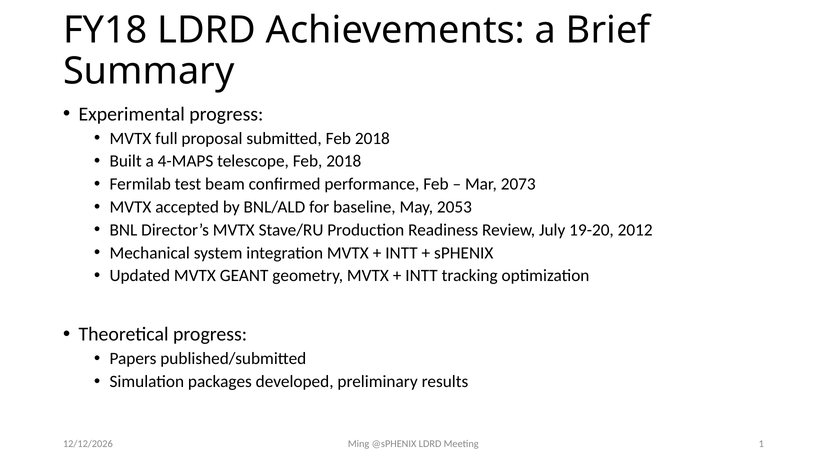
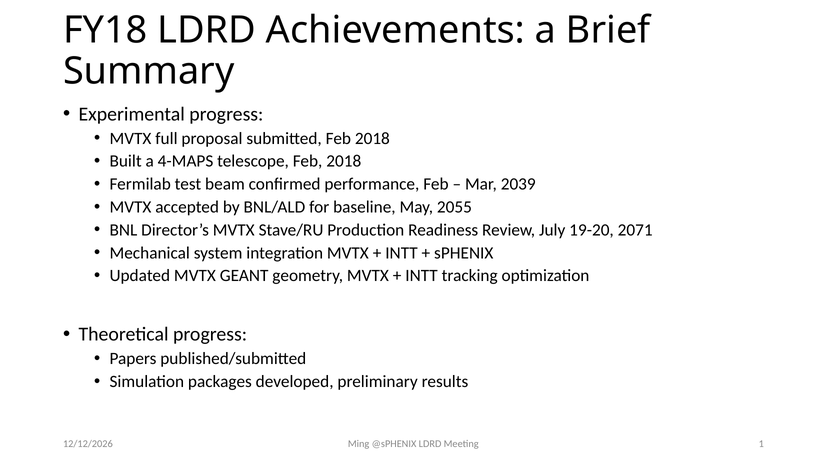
2073: 2073 -> 2039
2053: 2053 -> 2055
2012: 2012 -> 2071
